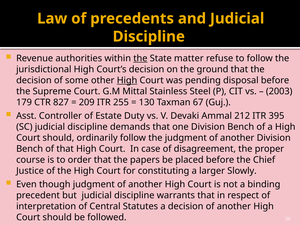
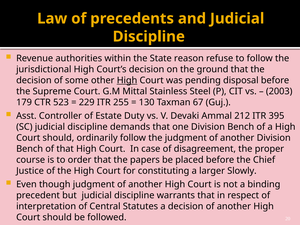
the at (140, 58) underline: present -> none
matter: matter -> reason
827: 827 -> 523
209: 209 -> 229
